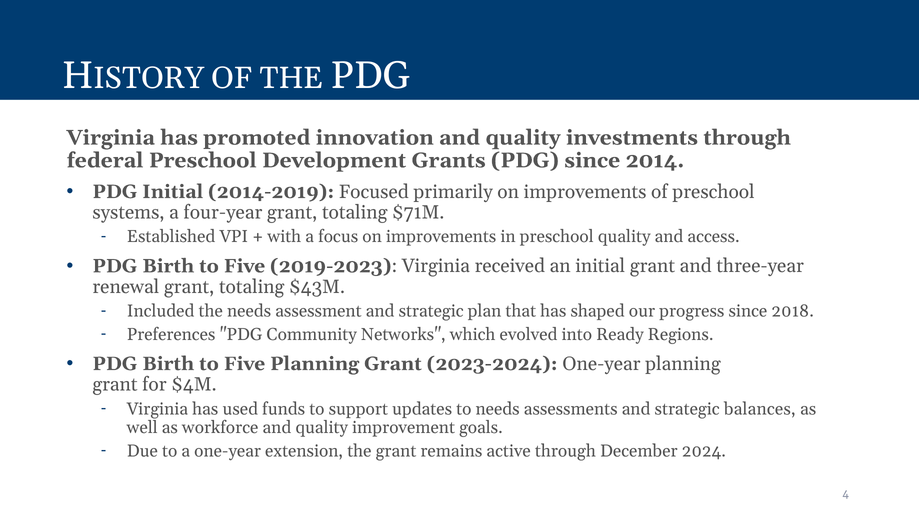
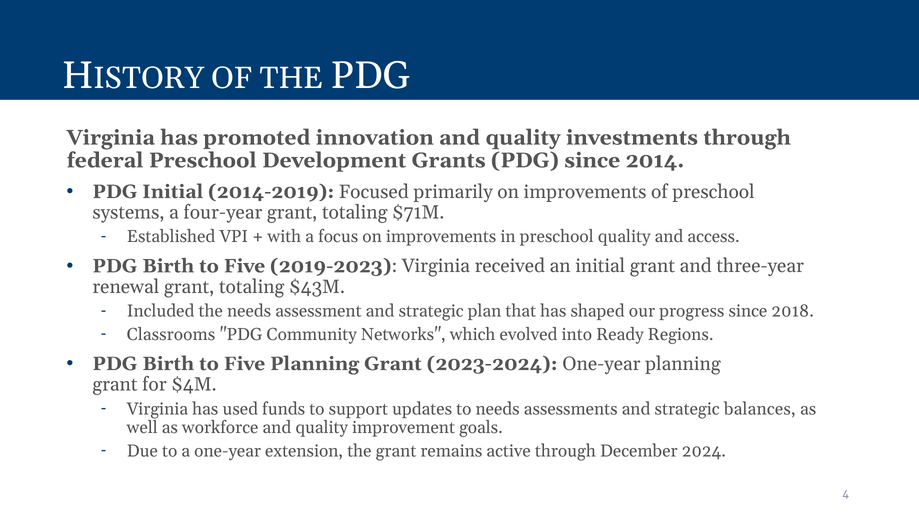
Preferences: Preferences -> Classrooms
